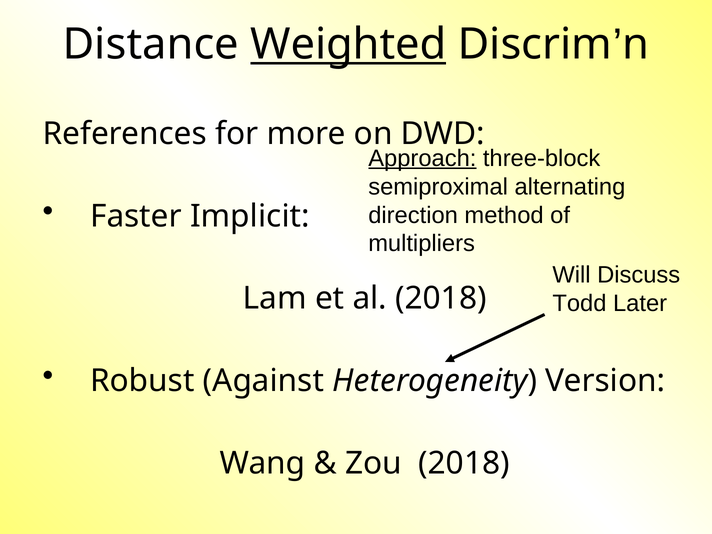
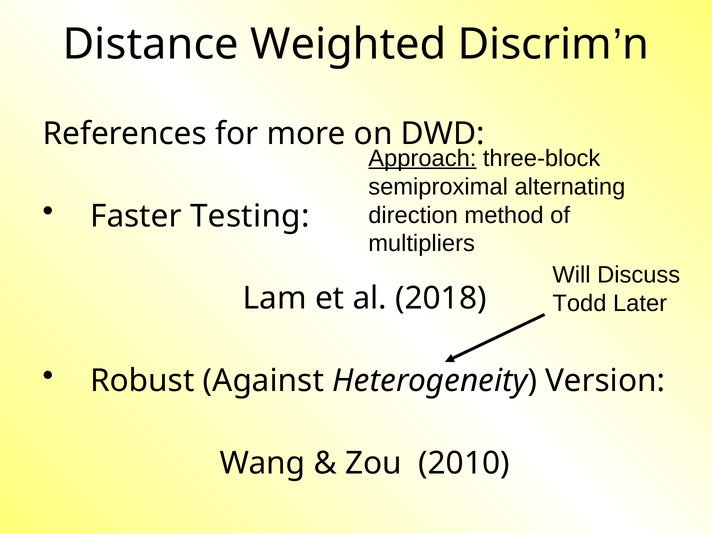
Weighted underline: present -> none
Implicit: Implicit -> Testing
Zou 2018: 2018 -> 2010
